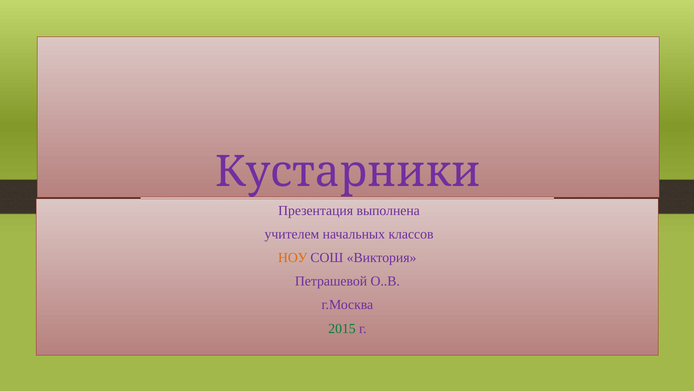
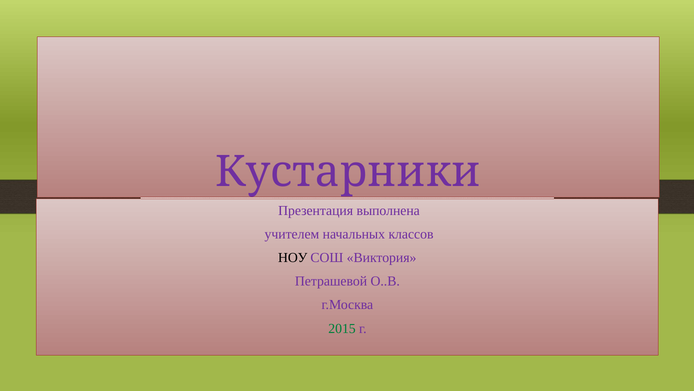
НОУ colour: orange -> black
